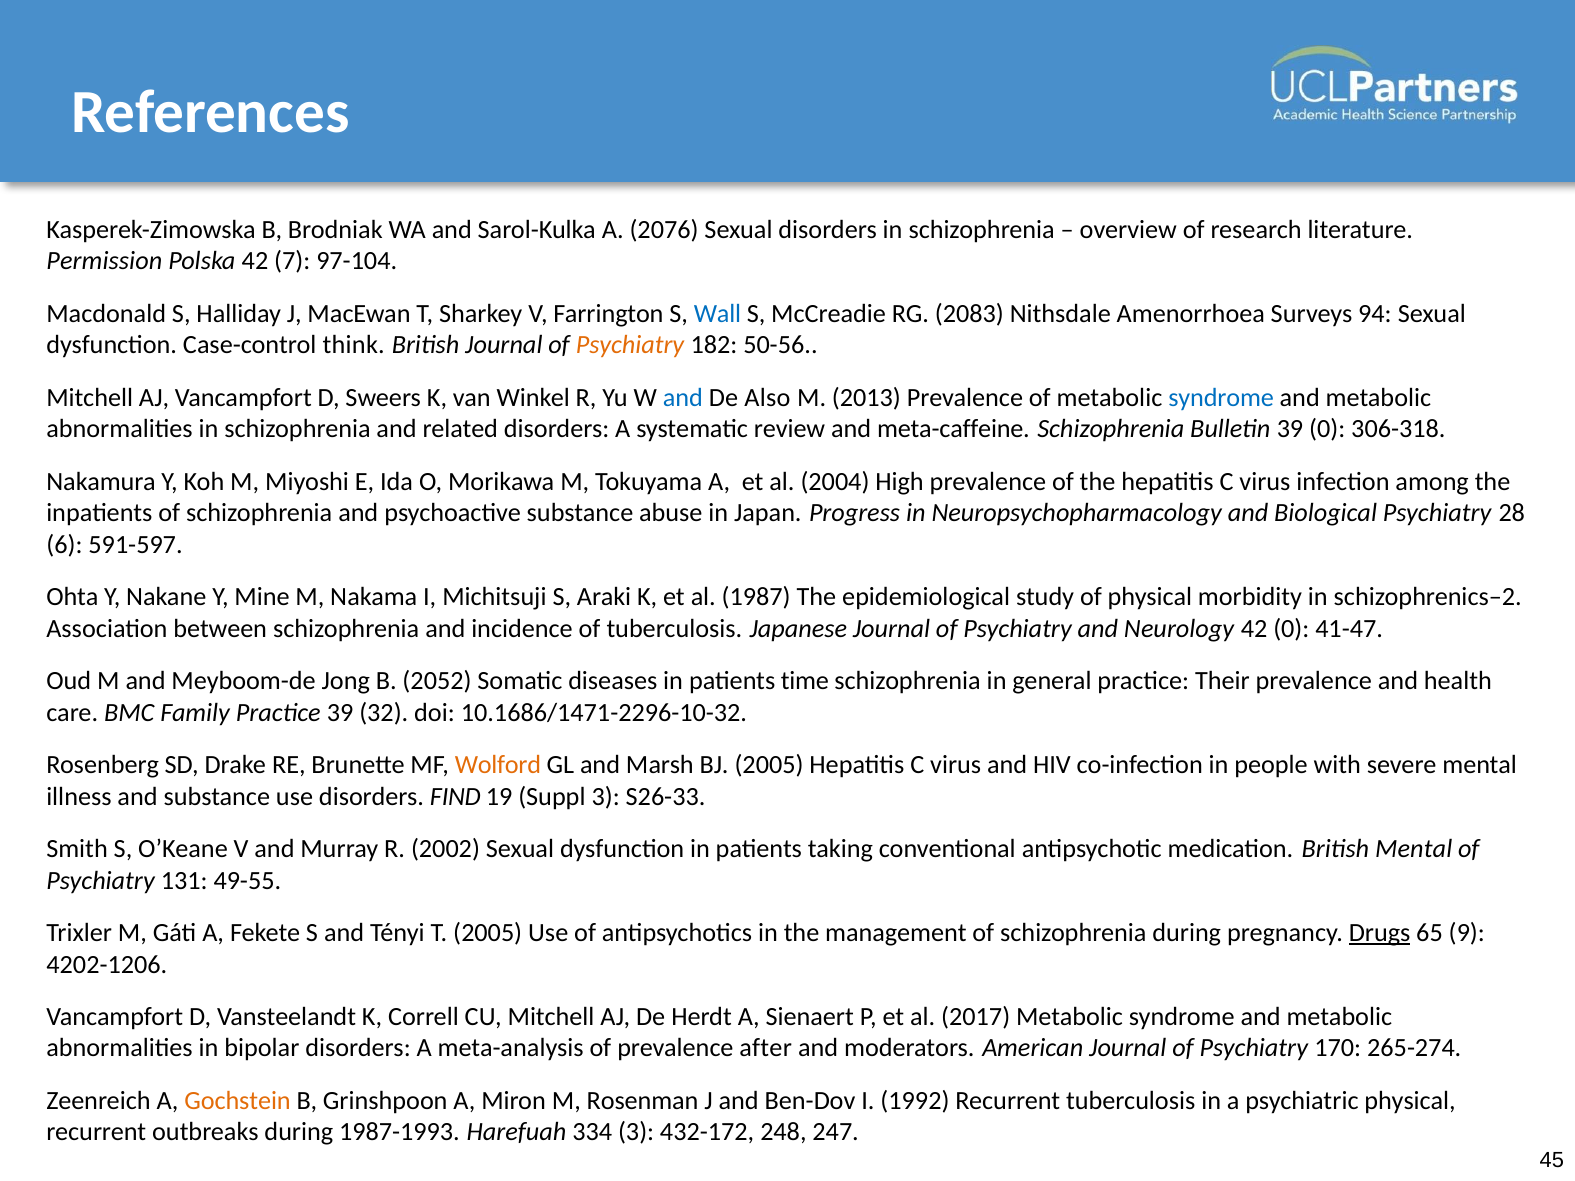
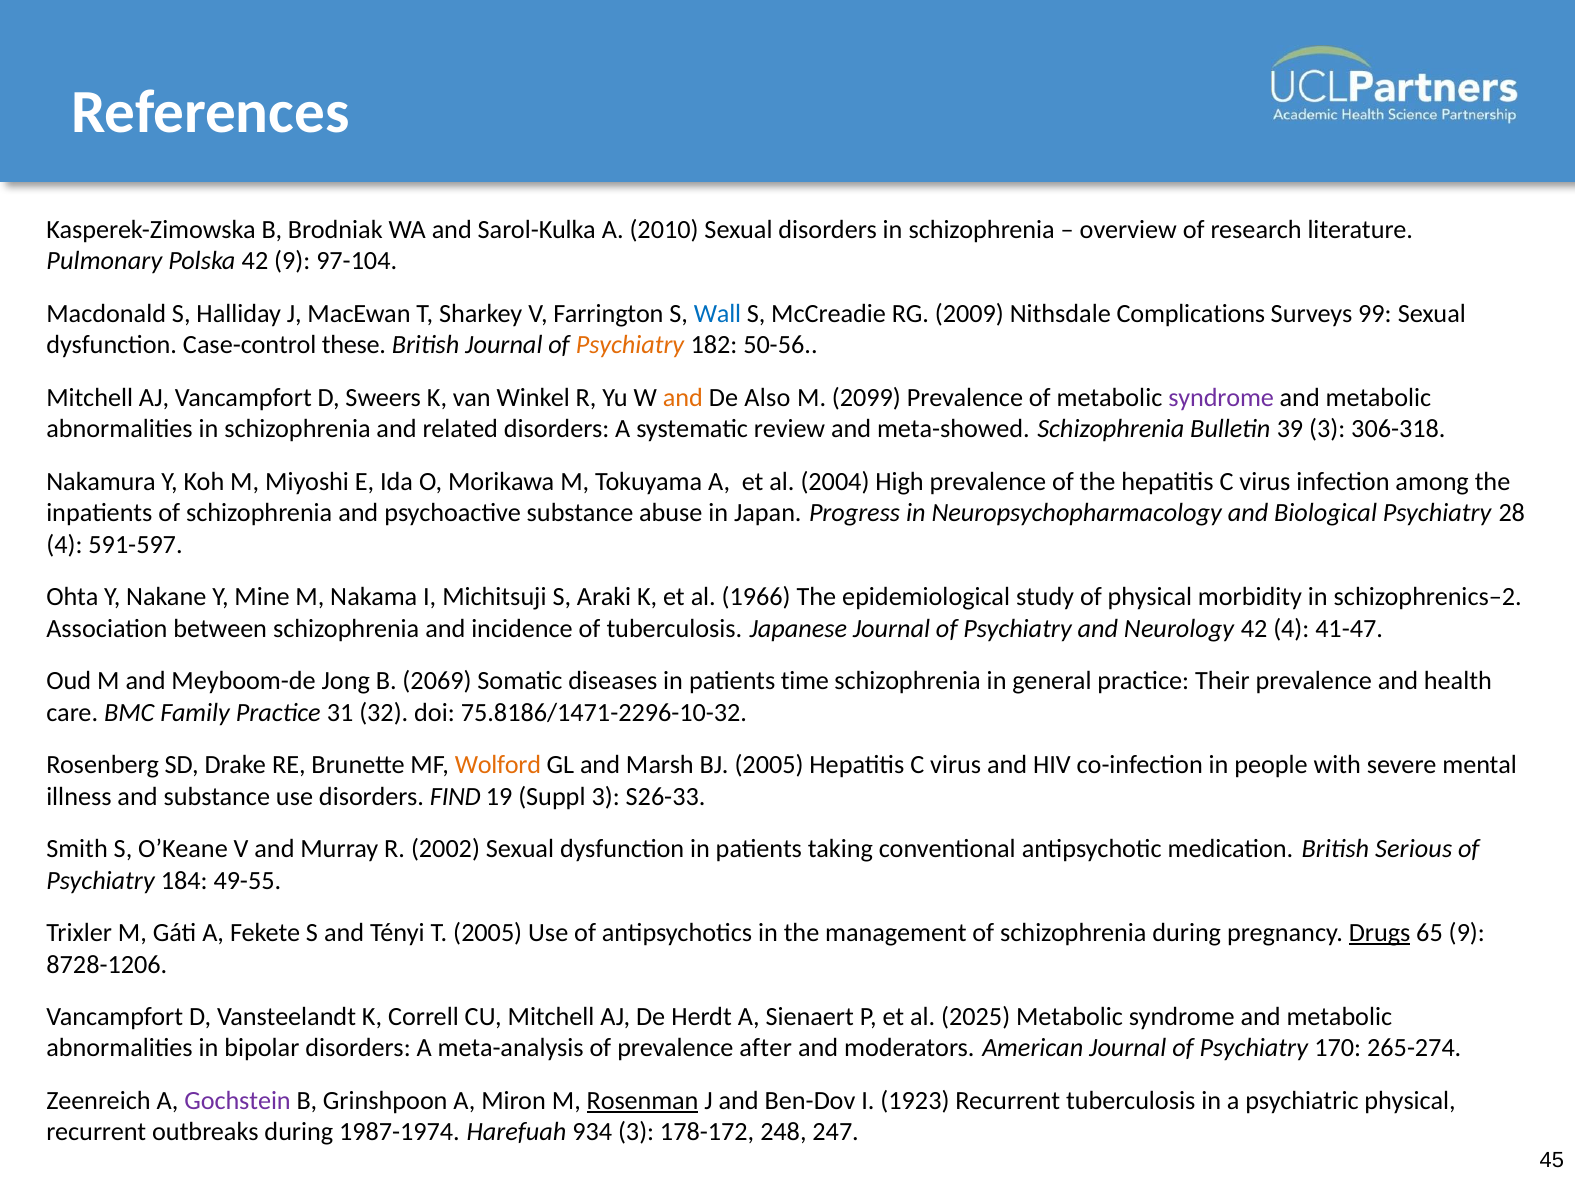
2076: 2076 -> 2010
Permission: Permission -> Pulmonary
42 7: 7 -> 9
2083: 2083 -> 2009
Amenorrhoea: Amenorrhoea -> Complications
94: 94 -> 99
think: think -> these
and at (683, 398) colour: blue -> orange
2013: 2013 -> 2099
syndrome at (1221, 398) colour: blue -> purple
meta-caffeine: meta-caffeine -> meta-showed
39 0: 0 -> 3
6 at (64, 545): 6 -> 4
1987: 1987 -> 1966
42 0: 0 -> 4
2052: 2052 -> 2069
Practice 39: 39 -> 31
10.1686/1471-2296-10-32: 10.1686/1471-2296-10-32 -> 75.8186/1471-2296-10-32
British Mental: Mental -> Serious
131: 131 -> 184
4202-1206: 4202-1206 -> 8728-1206
2017: 2017 -> 2025
Gochstein colour: orange -> purple
Rosenman underline: none -> present
1992: 1992 -> 1923
1987-1993: 1987-1993 -> 1987-1974
334: 334 -> 934
432-172: 432-172 -> 178-172
